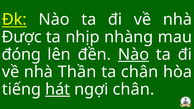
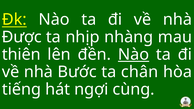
đóng: đóng -> thiên
Thần: Thần -> Bước
hát underline: present -> none
ngợi chân: chân -> cùng
